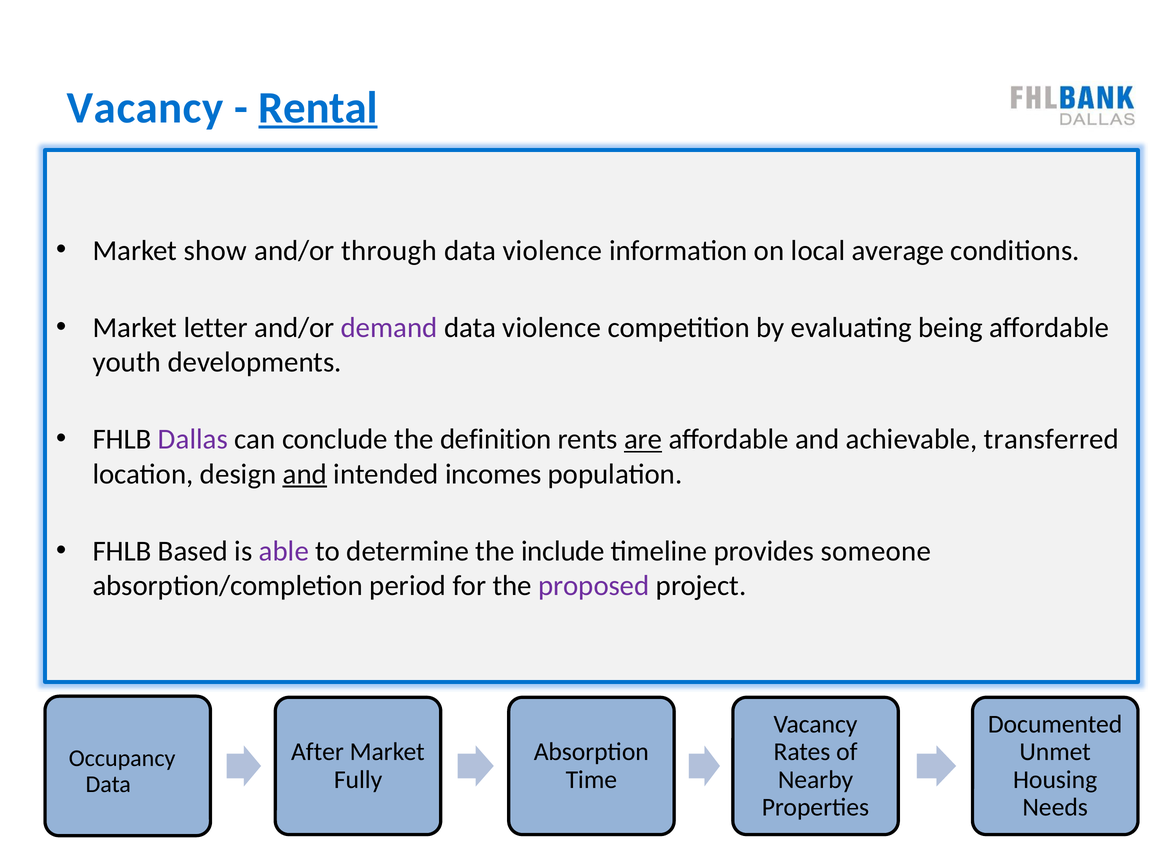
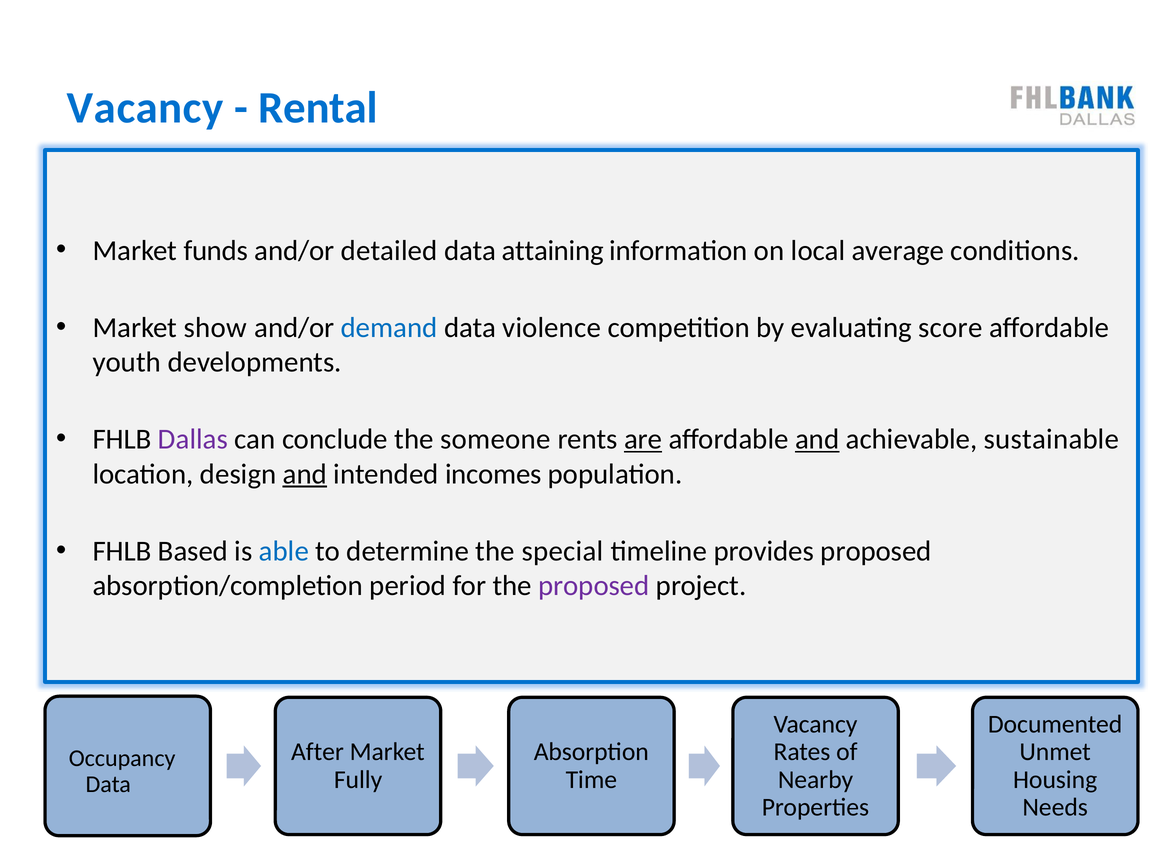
Rental underline: present -> none
show: show -> funds
through: through -> detailed
violence at (552, 250): violence -> attaining
letter: letter -> show
demand colour: purple -> blue
being: being -> score
definition: definition -> someone
and at (817, 439) underline: none -> present
transferred: transferred -> sustainable
able colour: purple -> blue
include: include -> special
provides someone: someone -> proposed
